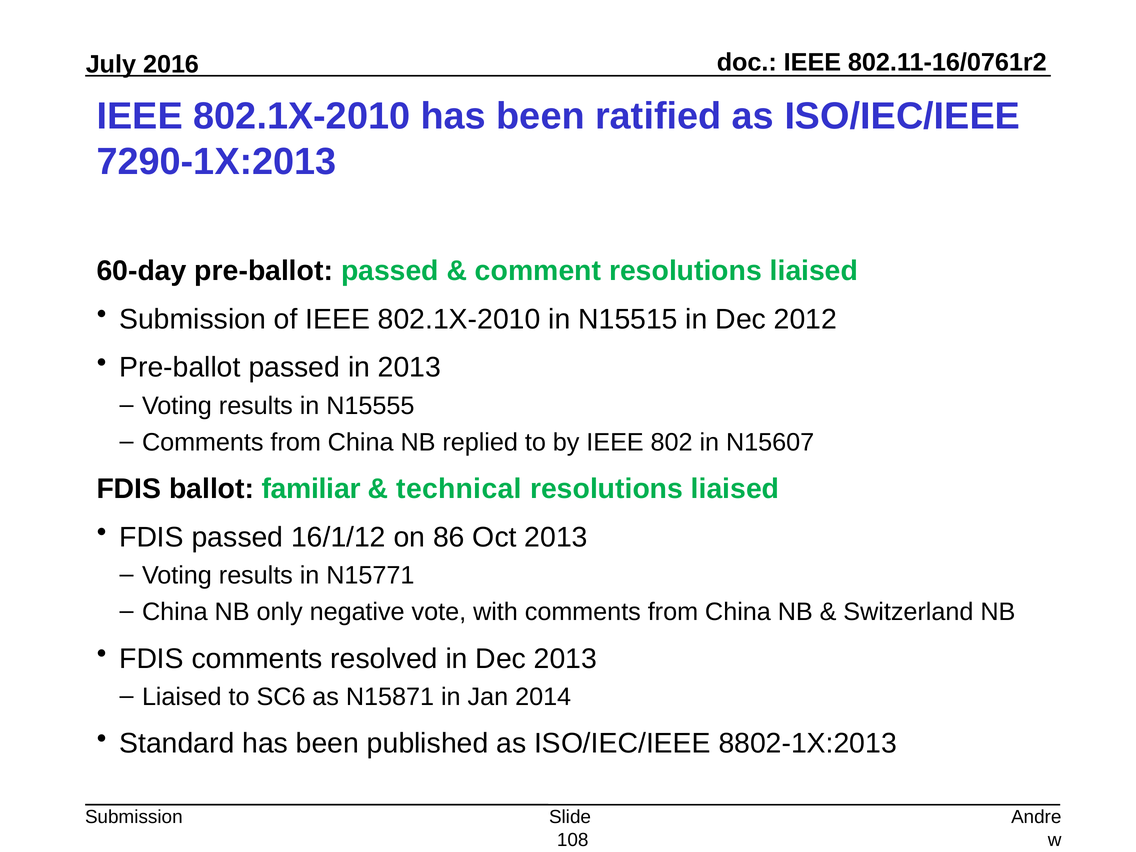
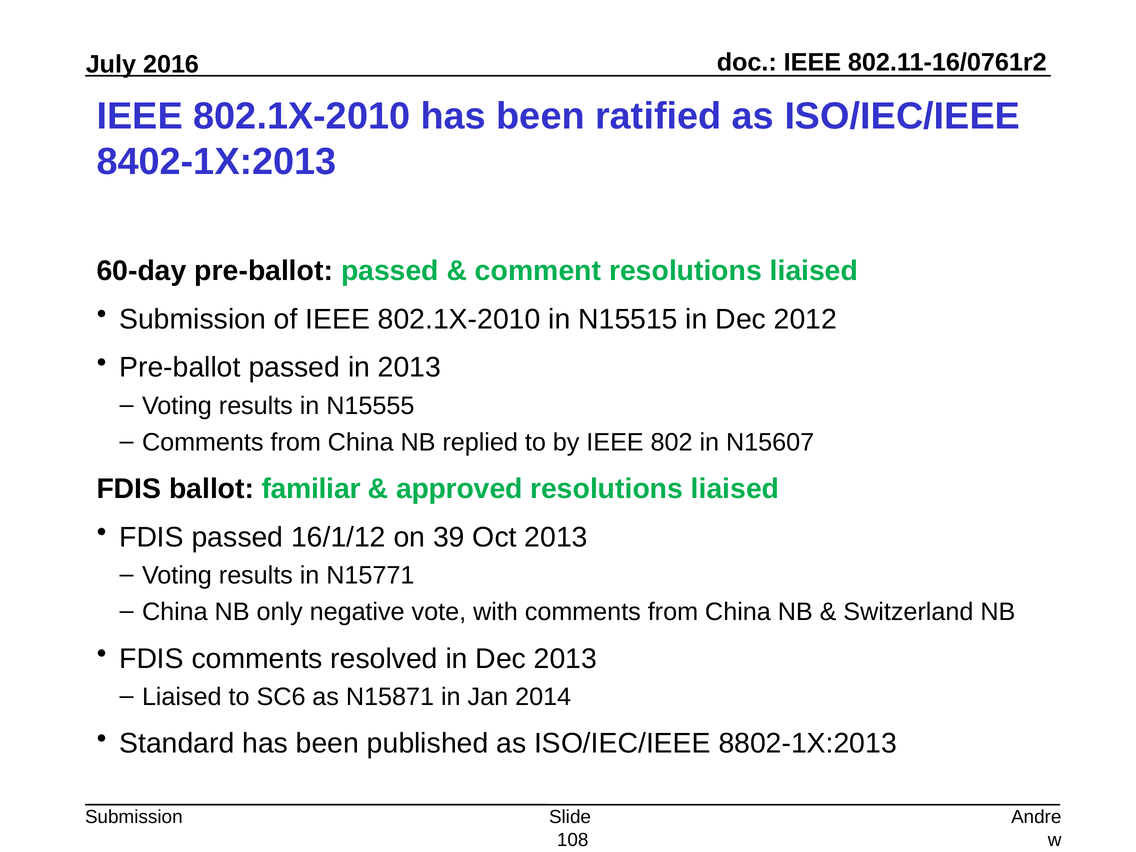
7290-1X:2013: 7290-1X:2013 -> 8402-1X:2013
technical: technical -> approved
86: 86 -> 39
